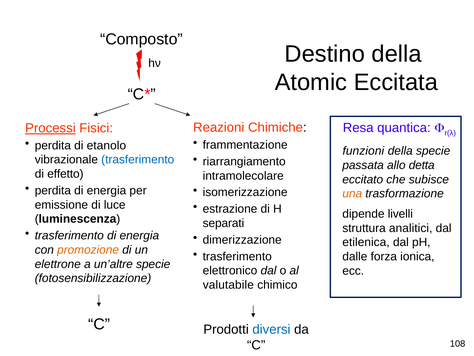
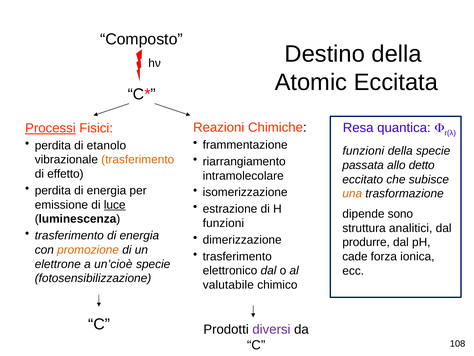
trasferimento at (138, 160) colour: blue -> orange
detta: detta -> detto
luce underline: none -> present
livelli: livelli -> sono
separati at (223, 223): separati -> funzioni
etilenica: etilenica -> produrre
dalle: dalle -> cade
un’altre: un’altre -> un’cioè
diversi colour: blue -> purple
